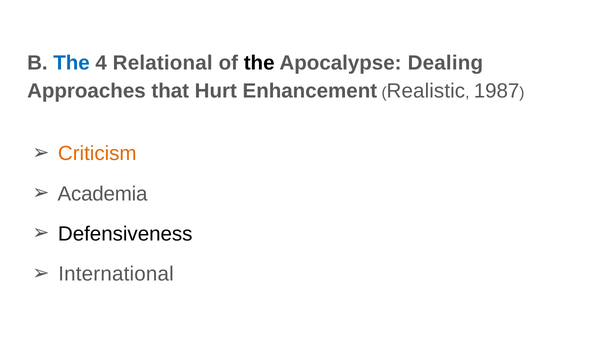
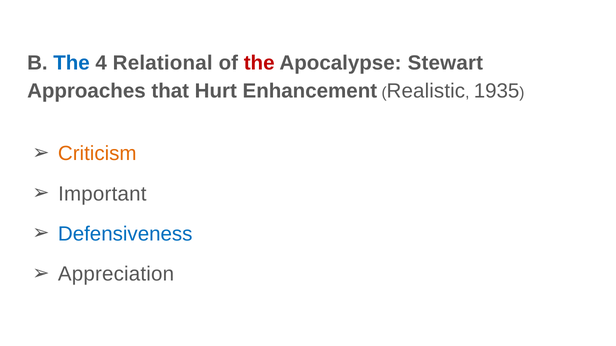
the at (259, 63) colour: black -> red
Dealing: Dealing -> Stewart
1987: 1987 -> 1935
Academia: Academia -> Important
Defensiveness colour: black -> blue
International: International -> Appreciation
